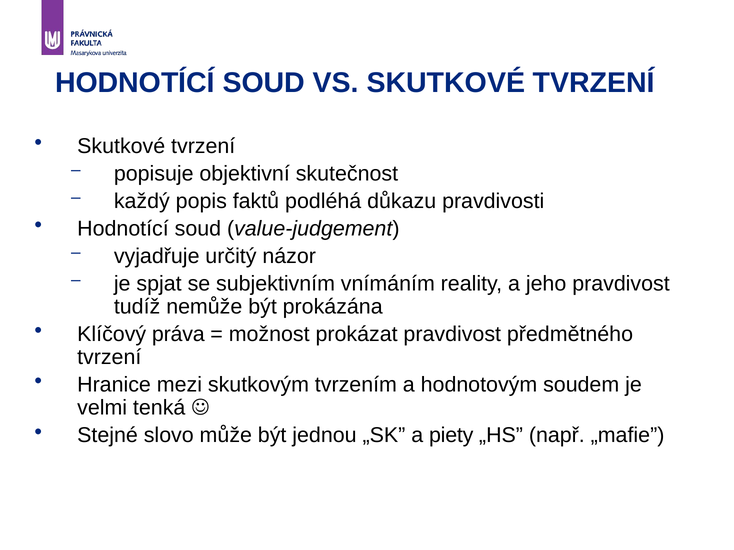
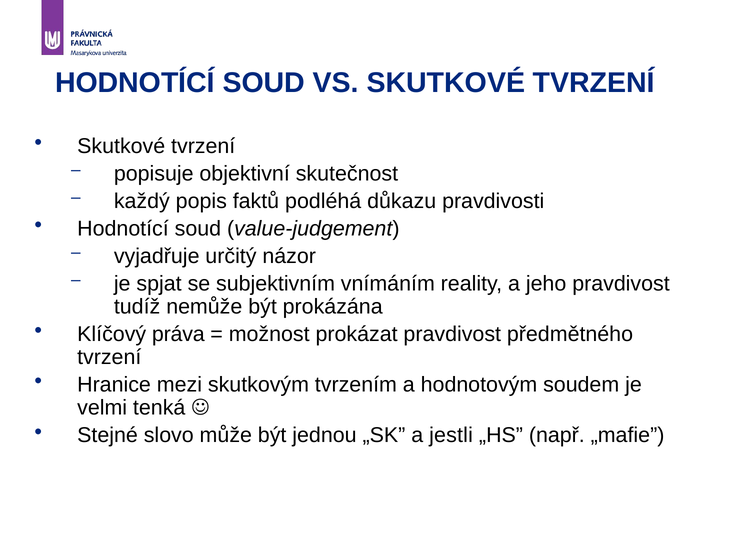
piety: piety -> jestli
